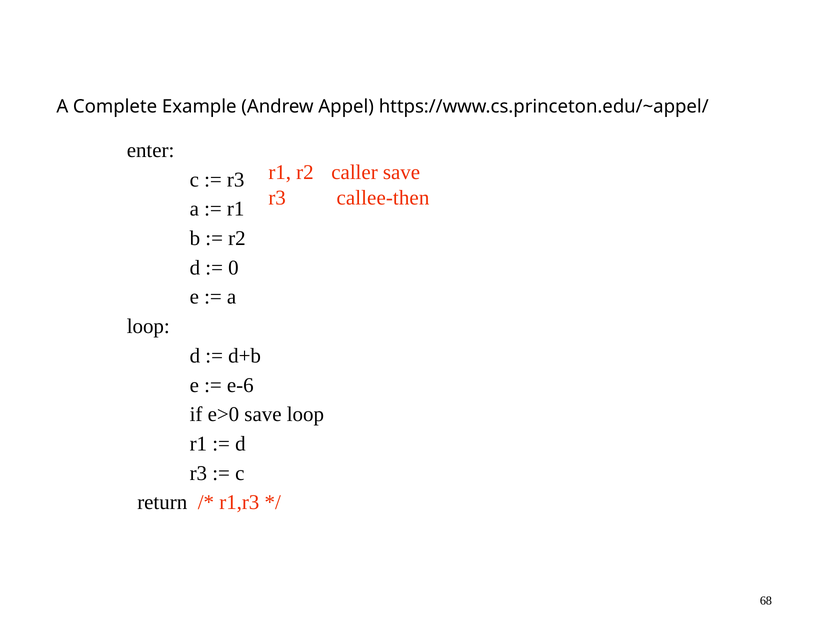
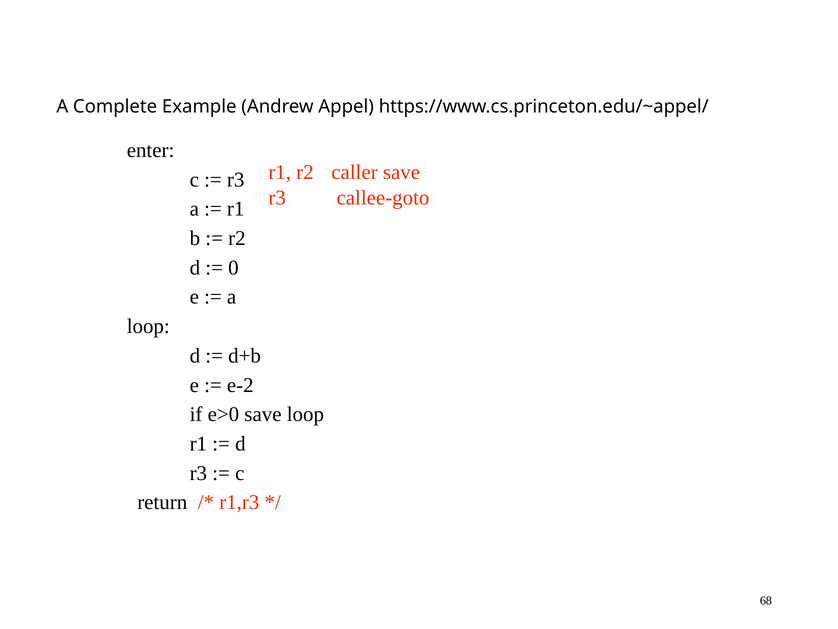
callee-then: callee-then -> callee-goto
e-6: e-6 -> e-2
